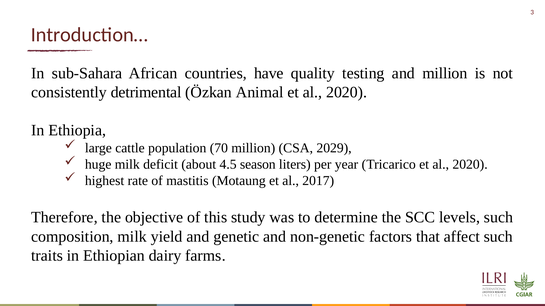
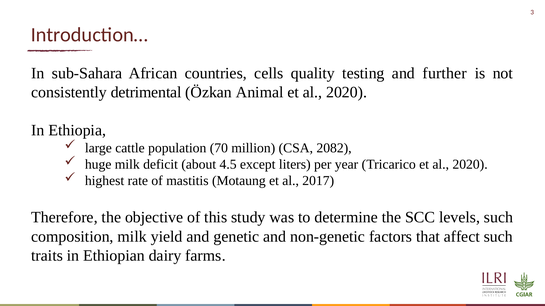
have: have -> cells
and million: million -> further
2029: 2029 -> 2082
season: season -> except
